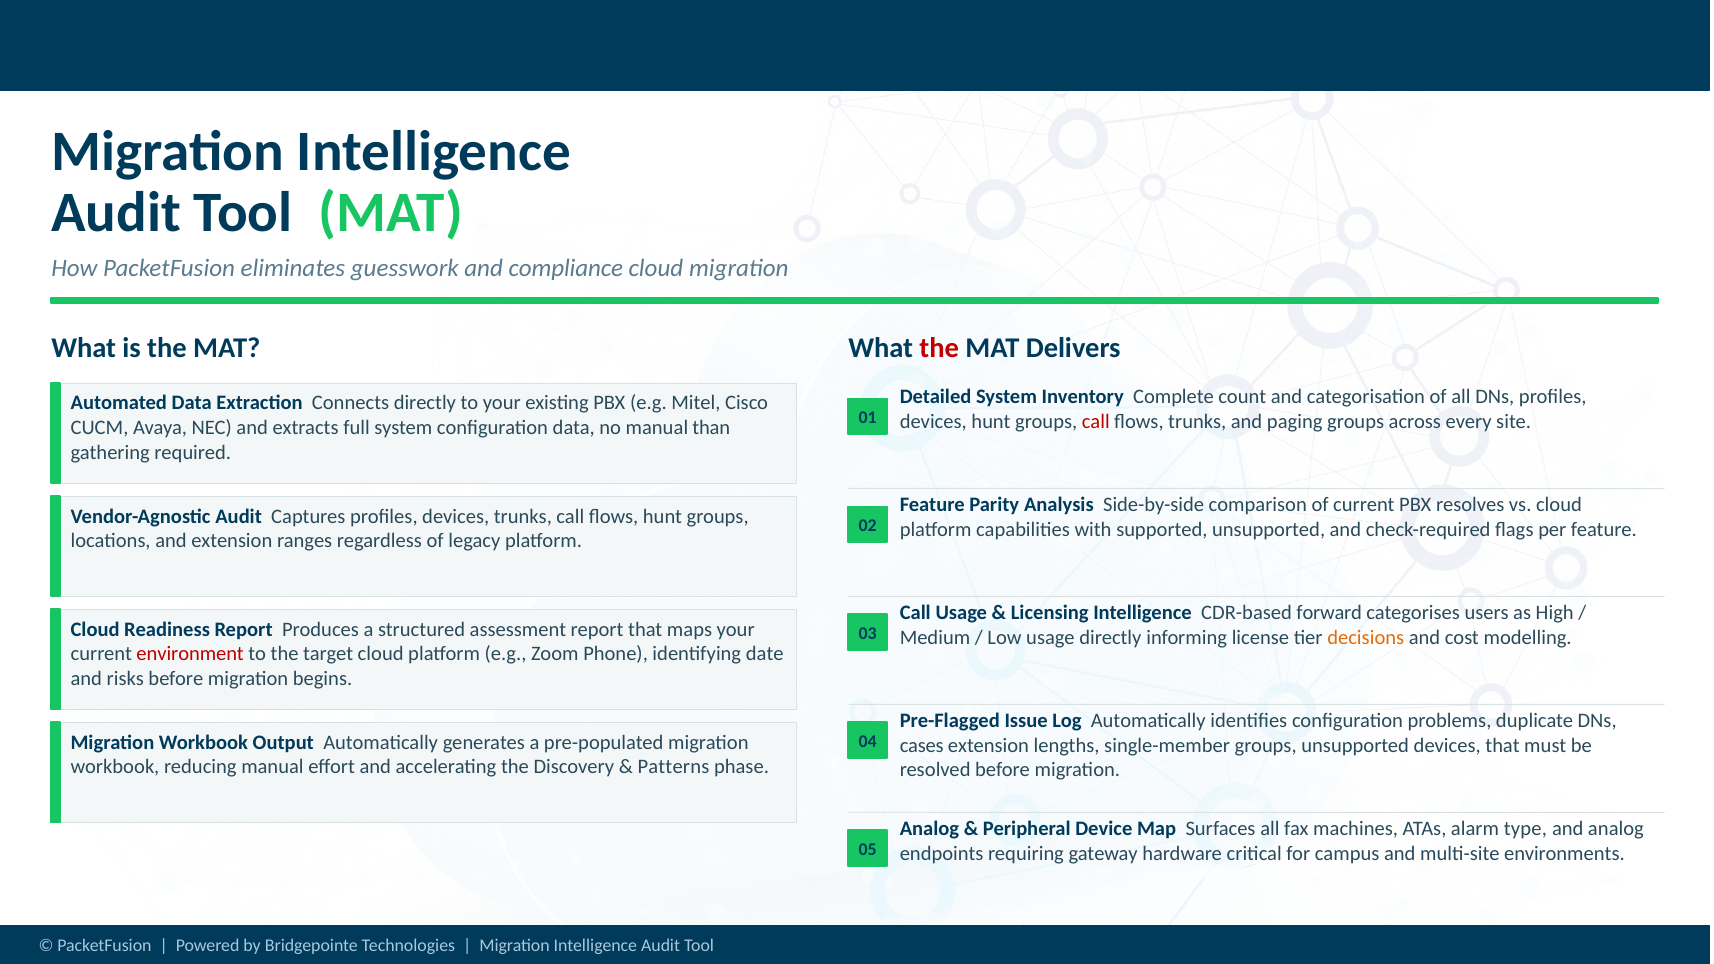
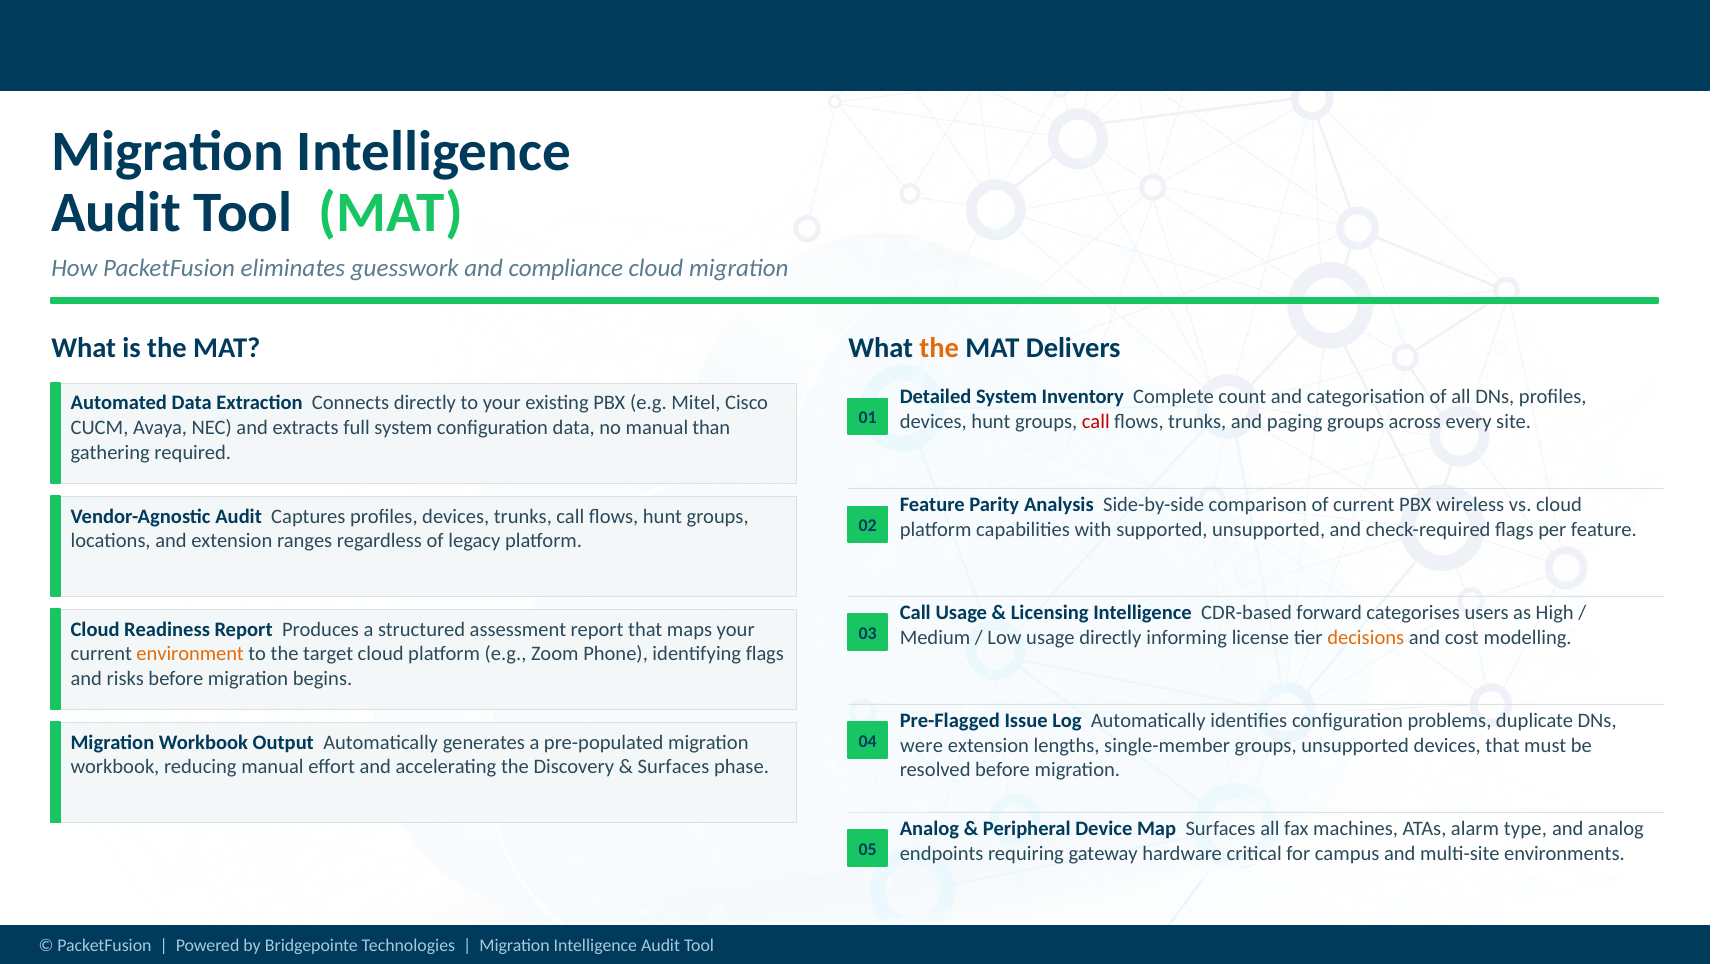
the at (939, 348) colour: red -> orange
resolves: resolves -> wireless
environment colour: red -> orange
identifying date: date -> flags
cases: cases -> were
Patterns at (673, 767): Patterns -> Surfaces
